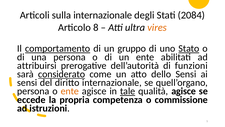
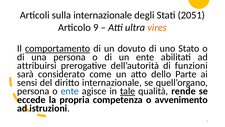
2084: 2084 -> 2051
8: 8 -> 9
gruppo: gruppo -> dovuto
Stato underline: present -> none
considerato underline: present -> none
dello Sensi: Sensi -> Parte
ente at (70, 91) colour: orange -> blue
qualità agisce: agisce -> rende
commissione: commissione -> avvenimento
